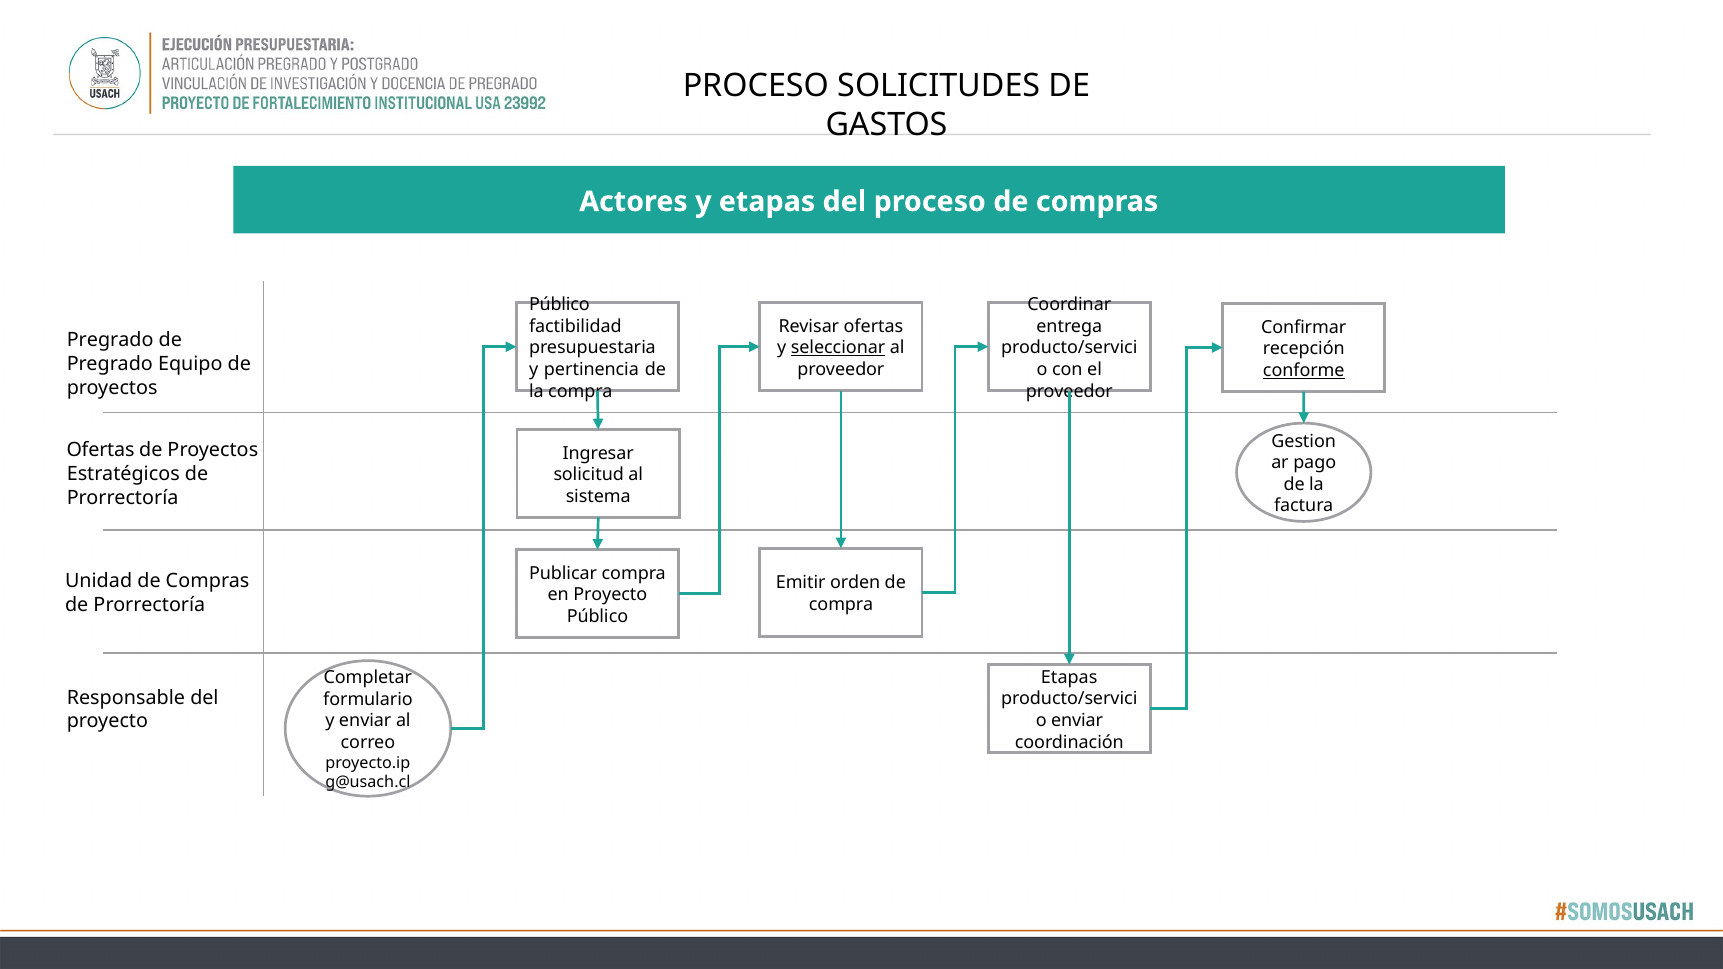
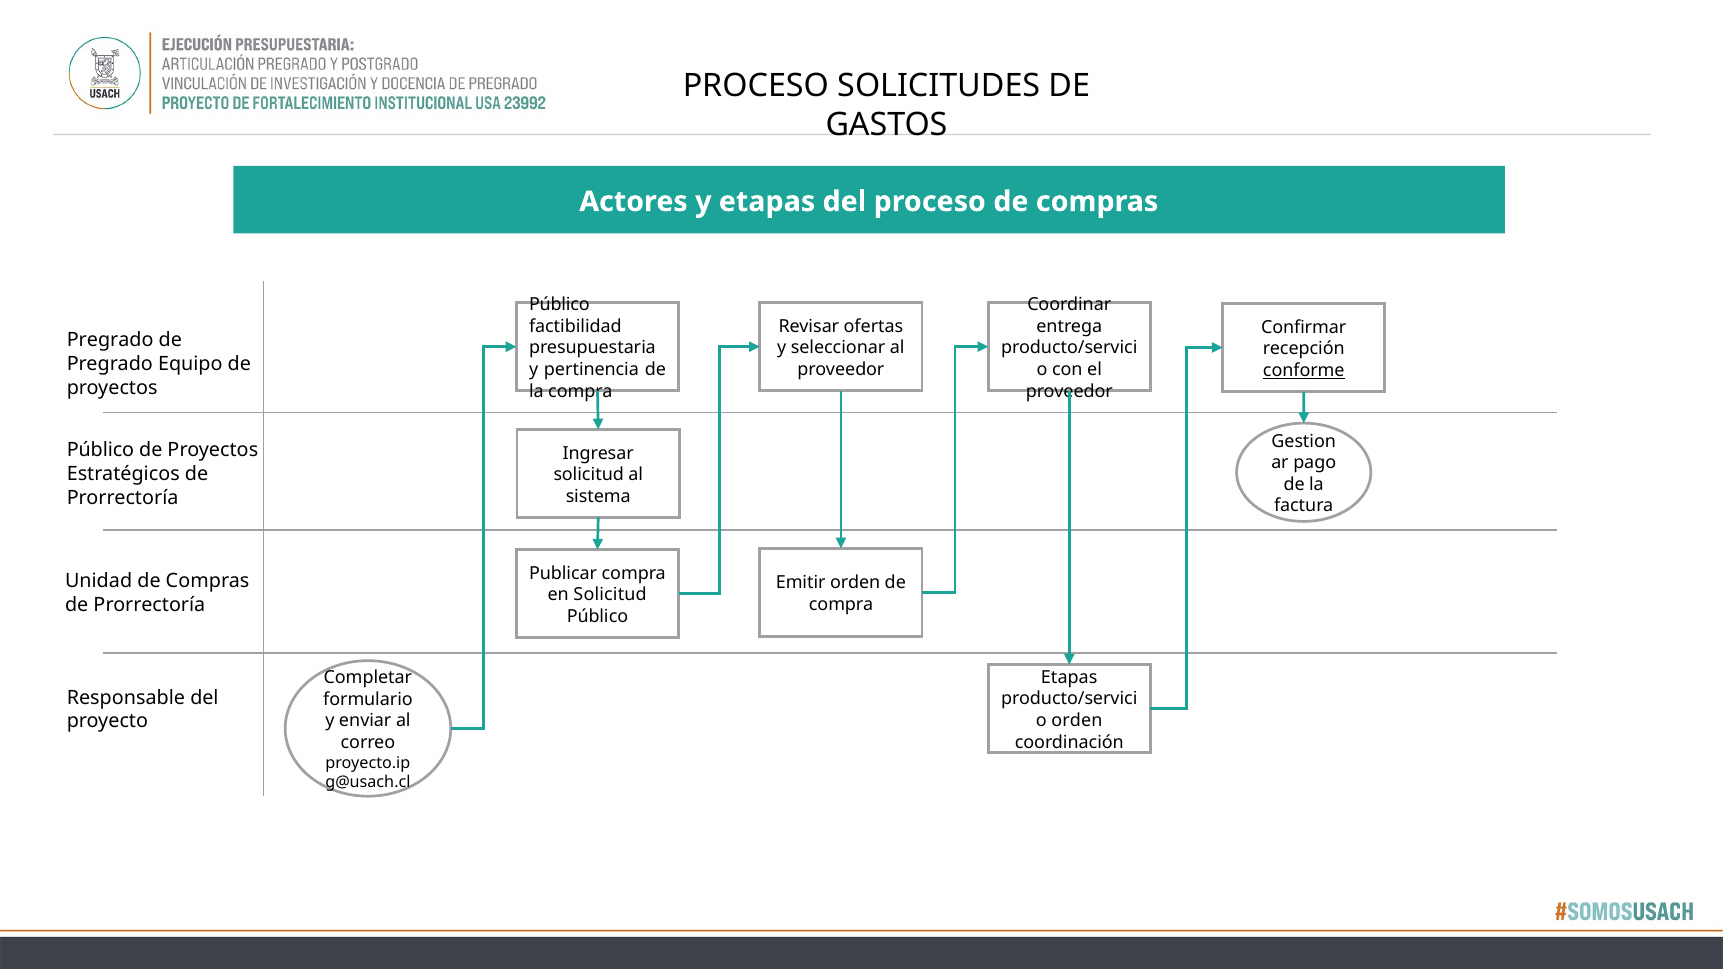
seleccionar underline: present -> none
Ofertas at (101, 451): Ofertas -> Público
en Proyecto: Proyecto -> Solicitud
enviar at (1077, 721): enviar -> orden
